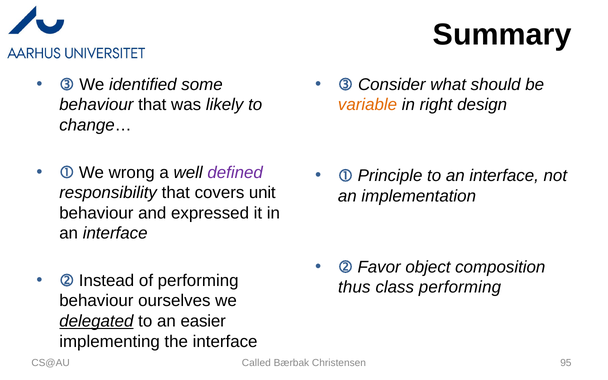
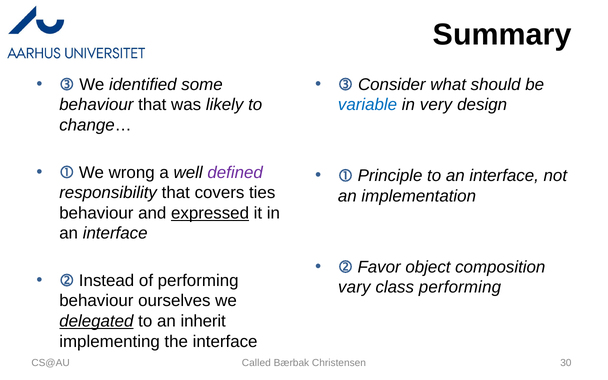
variable colour: orange -> blue
right: right -> very
unit: unit -> ties
expressed underline: none -> present
thus: thus -> vary
easier: easier -> inherit
95: 95 -> 30
